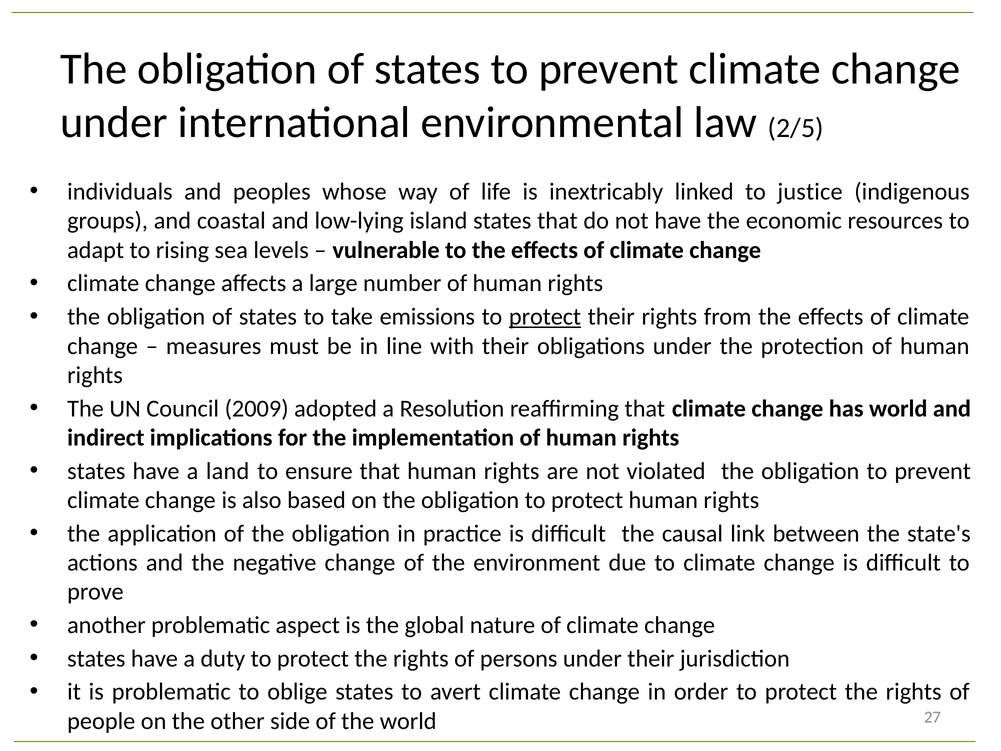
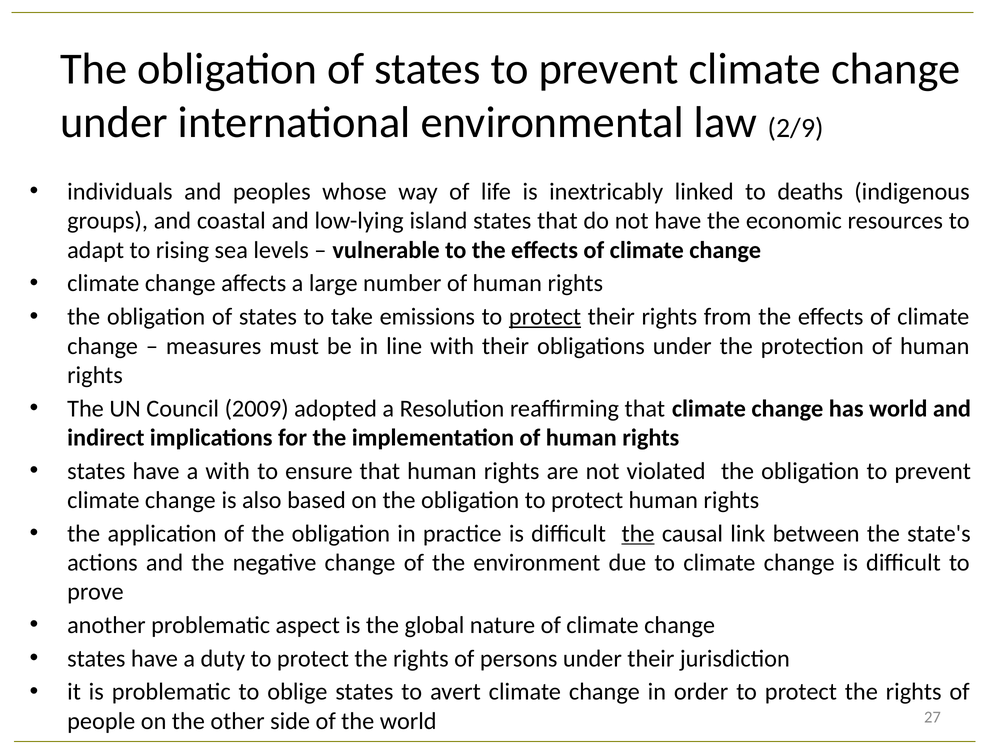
2/5: 2/5 -> 2/9
justice: justice -> deaths
a land: land -> with
the at (638, 533) underline: none -> present
